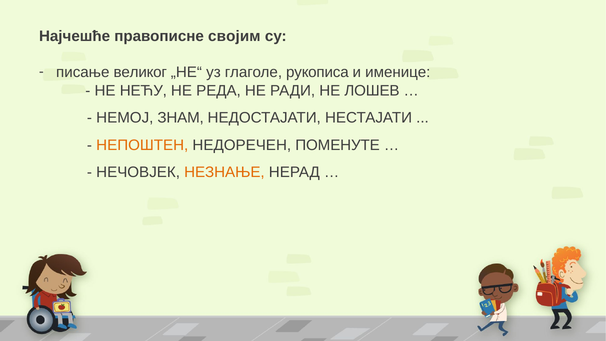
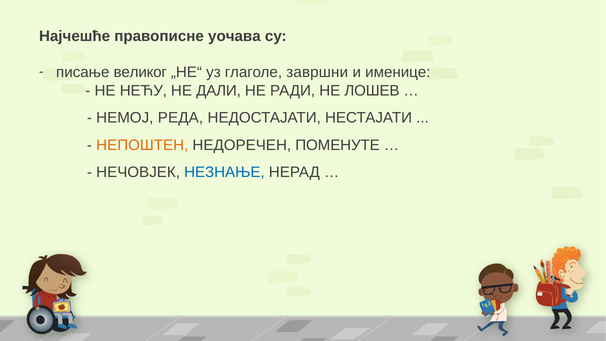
својим: својим -> уочава
рукописа: рукописа -> завршни
РЕДА: РЕДА -> ДАЛИ
ЗНАМ: ЗНАМ -> РЕДА
НЕЗНАЊЕ colour: orange -> blue
